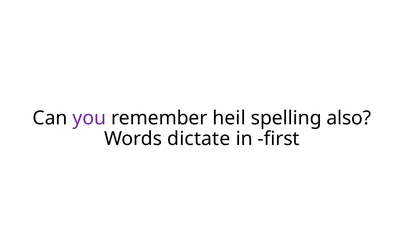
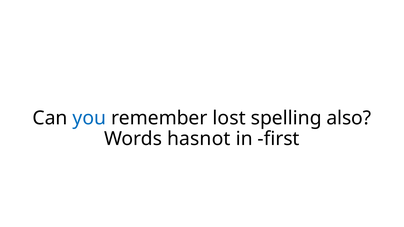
you colour: purple -> blue
heil: heil -> lost
dictate: dictate -> hasnot
